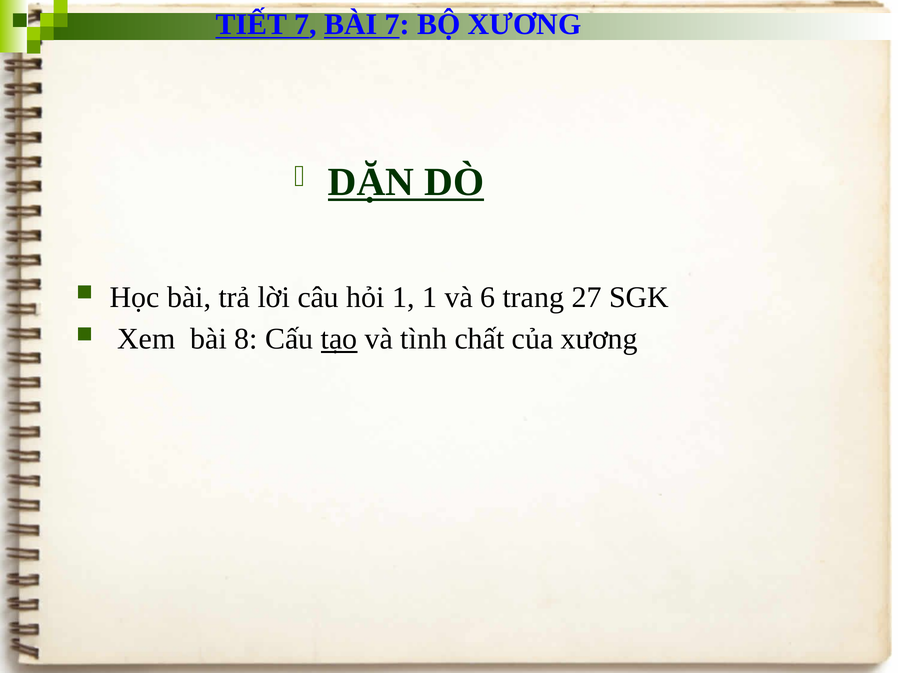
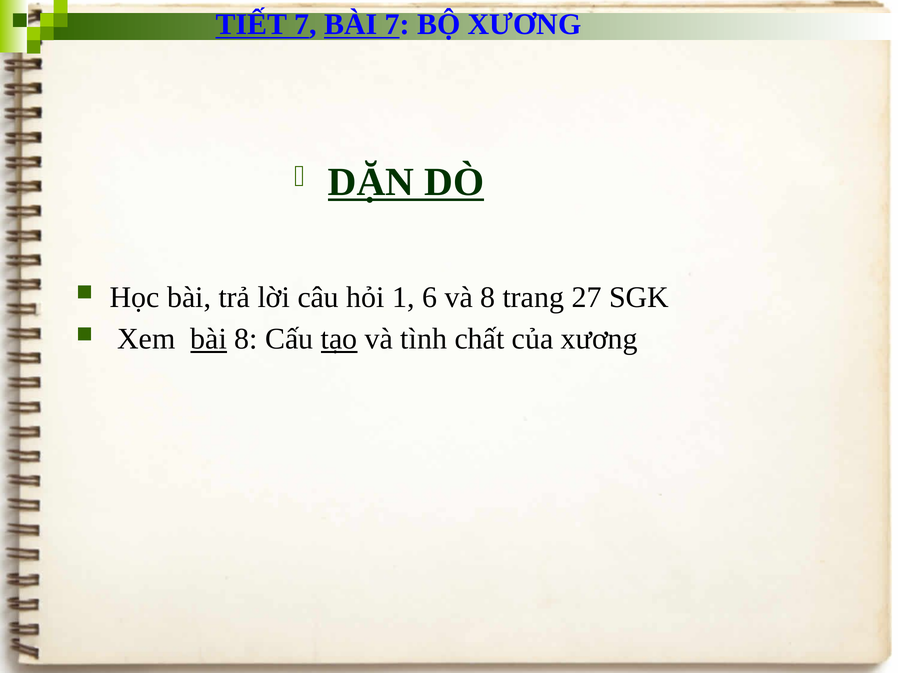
1 1: 1 -> 6
và 6: 6 -> 8
bài at (209, 339) underline: none -> present
